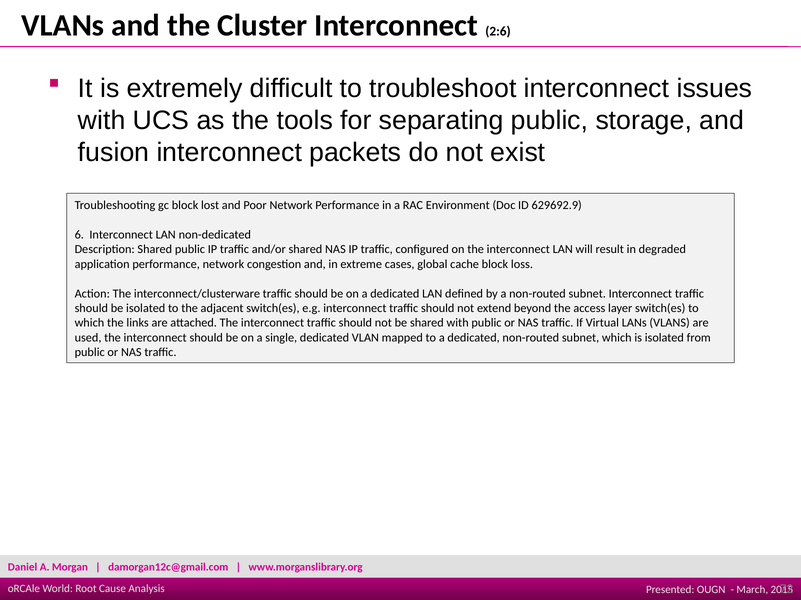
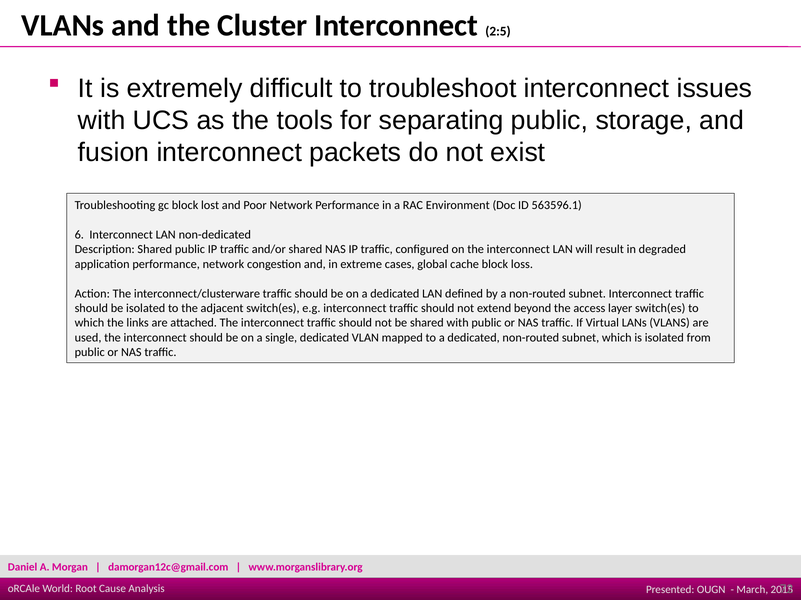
2:6: 2:6 -> 2:5
629692.9: 629692.9 -> 563596.1
